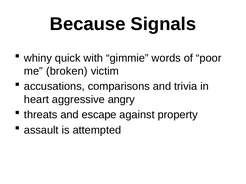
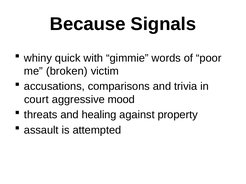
heart: heart -> court
angry: angry -> mood
escape: escape -> healing
